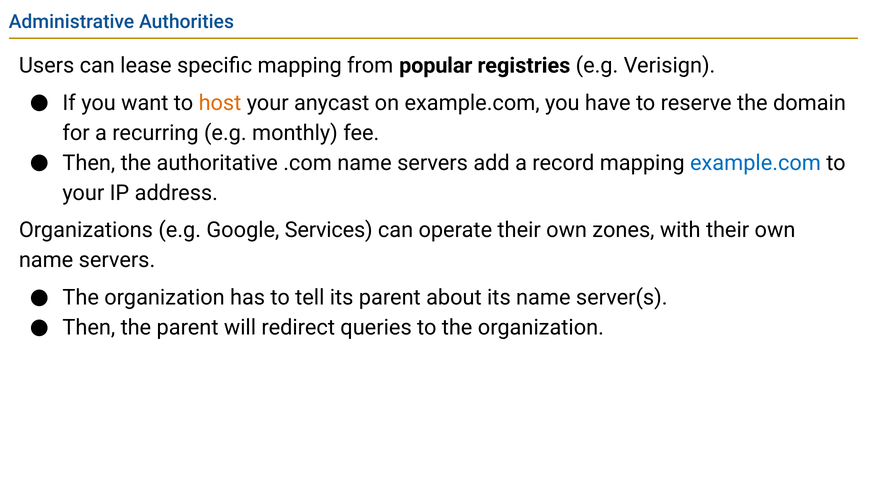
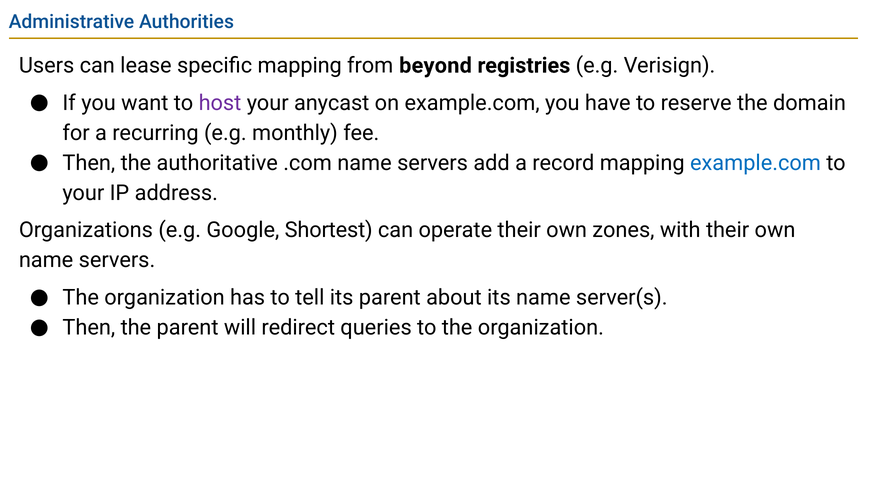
popular: popular -> beyond
host colour: orange -> purple
Services: Services -> Shortest
